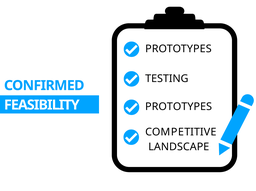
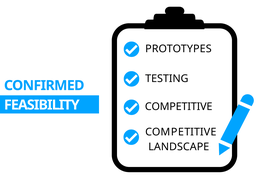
PROTOTYPES at (179, 107): PROTOTYPES -> COMPETITIVE
